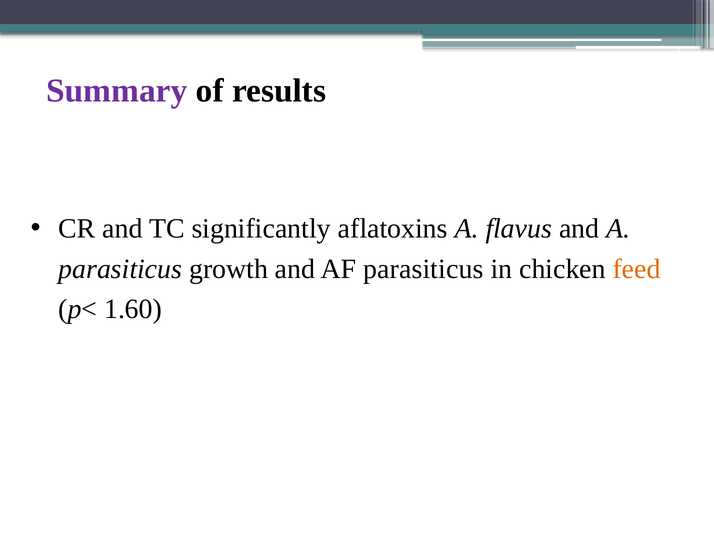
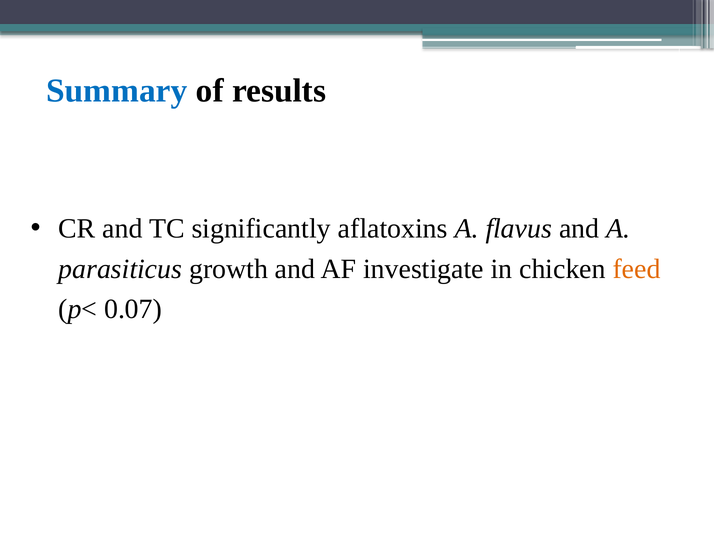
Summary colour: purple -> blue
AF parasiticus: parasiticus -> investigate
1.60: 1.60 -> 0.07
